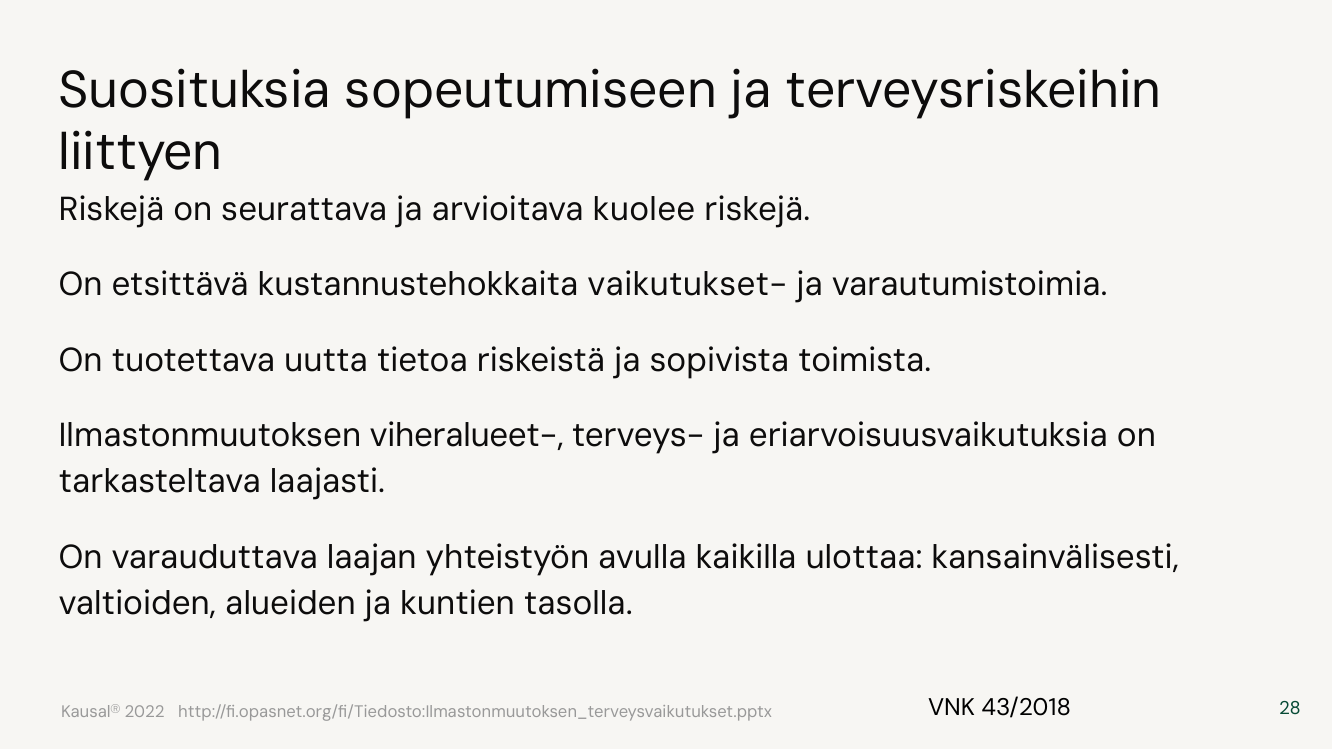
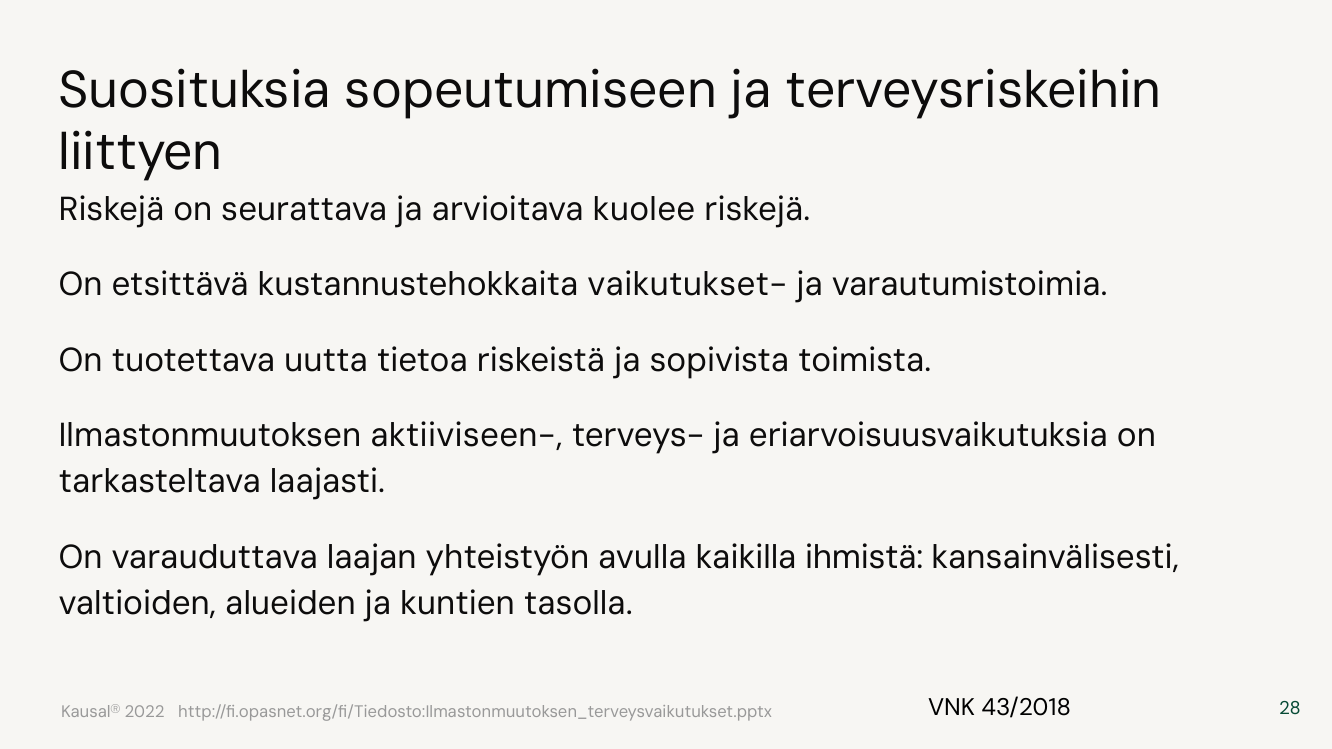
viheralueet-: viheralueet- -> aktiiviseen-
ulottaa: ulottaa -> ihmistä
